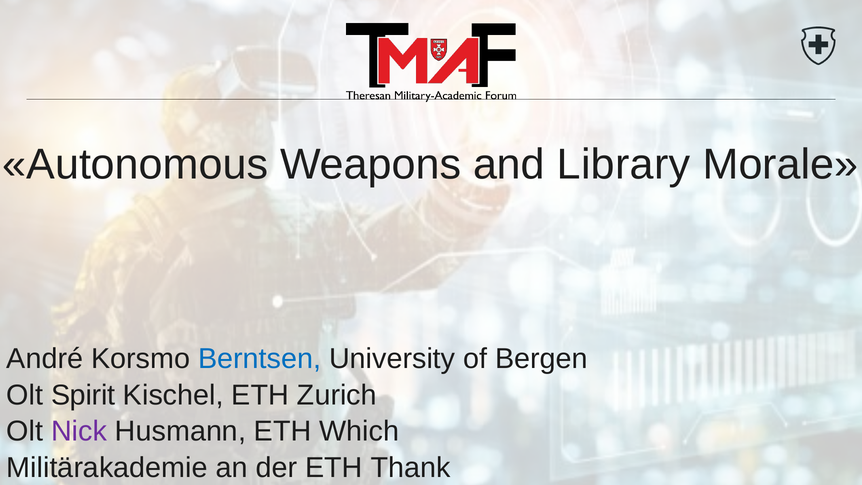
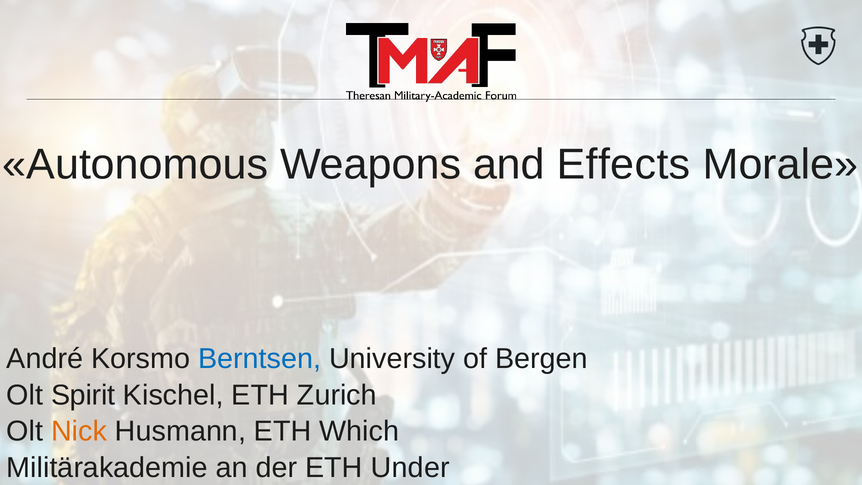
Library: Library -> Effects
Nick colour: purple -> orange
Thank: Thank -> Under
